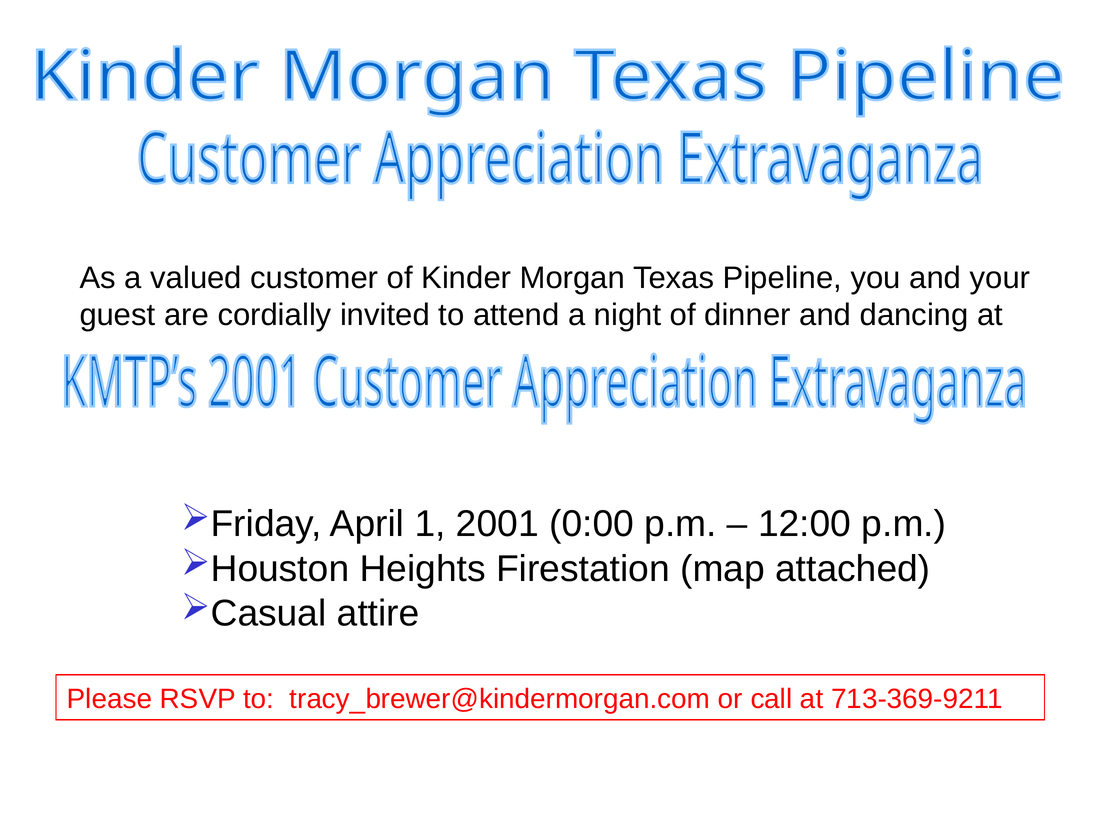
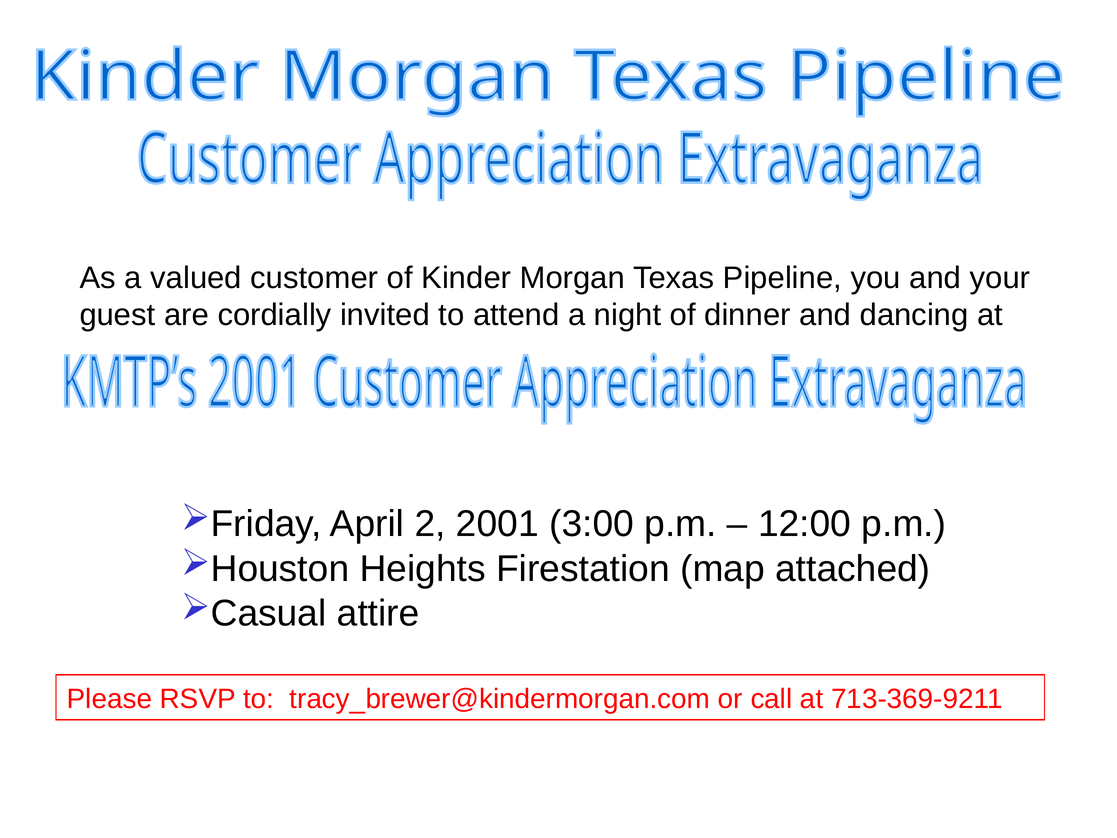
1: 1 -> 2
0:00: 0:00 -> 3:00
